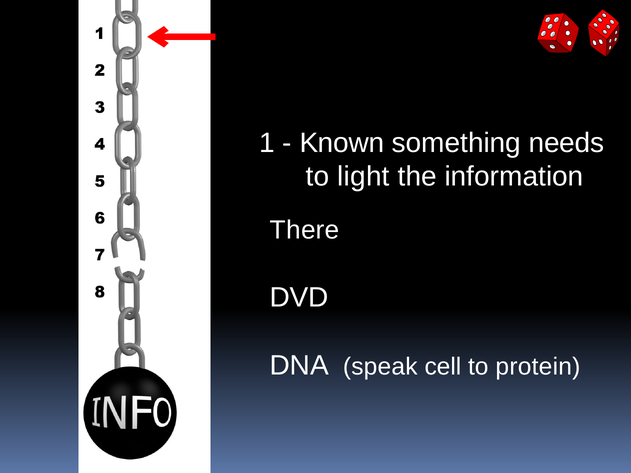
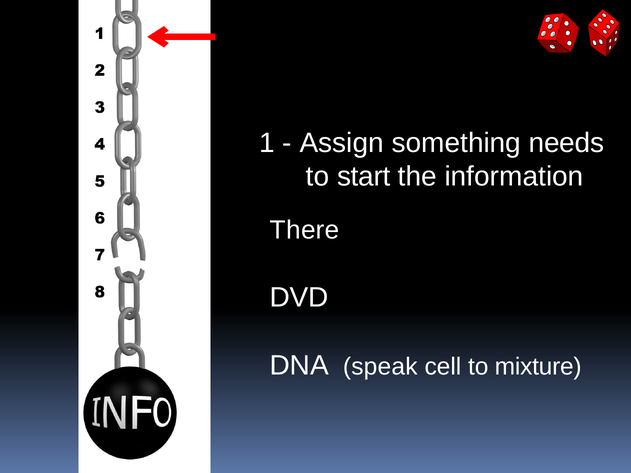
Known: Known -> Assign
light: light -> start
protein: protein -> mixture
